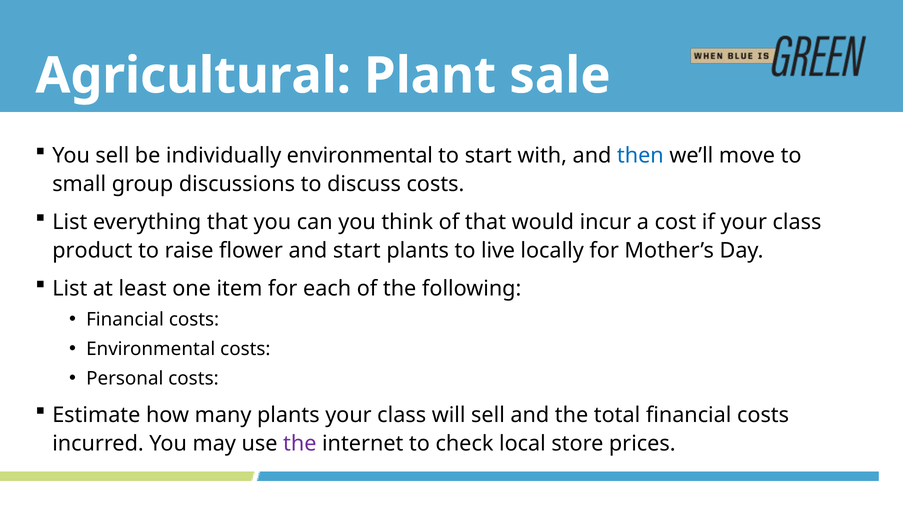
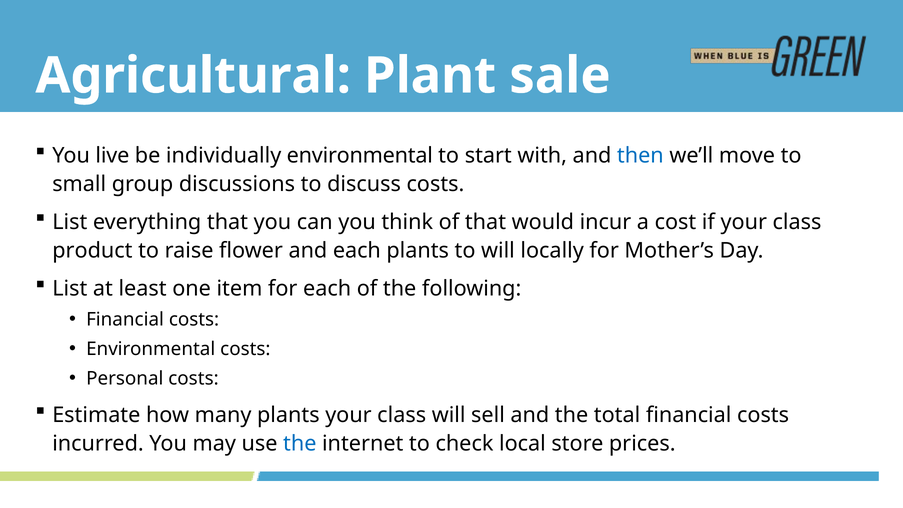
You sell: sell -> live
and start: start -> each
to live: live -> will
the at (300, 444) colour: purple -> blue
